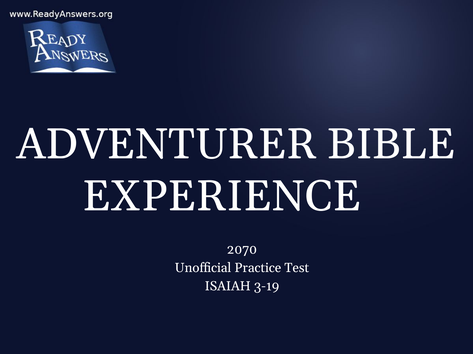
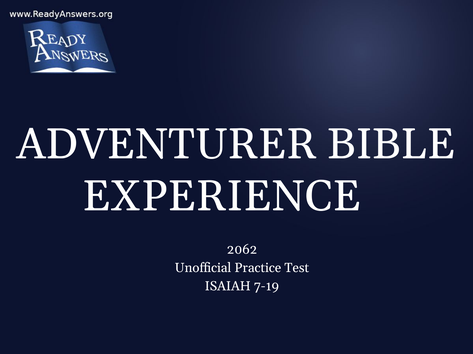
2070: 2070 -> 2062
3-19: 3-19 -> 7-19
